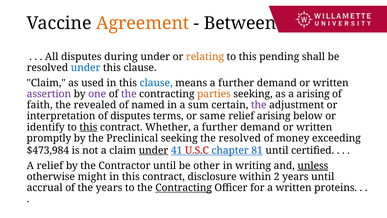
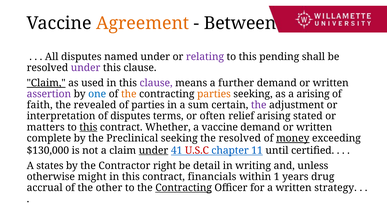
during: during -> named
relating colour: orange -> purple
under at (86, 68) colour: blue -> purple
Claim at (46, 83) underline: none -> present
clause at (156, 83) colour: blue -> purple
one colour: purple -> blue
the at (129, 94) colour: purple -> orange
of named: named -> parties
same: same -> often
below: below -> stated
identify: identify -> matters
further at (220, 127): further -> vaccine
promptly: promptly -> complete
money underline: none -> present
$473,984: $473,984 -> $130,000
81: 81 -> 11
A relief: relief -> states
Contractor until: until -> right
other: other -> detail
unless underline: present -> none
disclosure: disclosure -> financials
2: 2 -> 1
years until: until -> drug
the years: years -> other
proteins: proteins -> strategy
